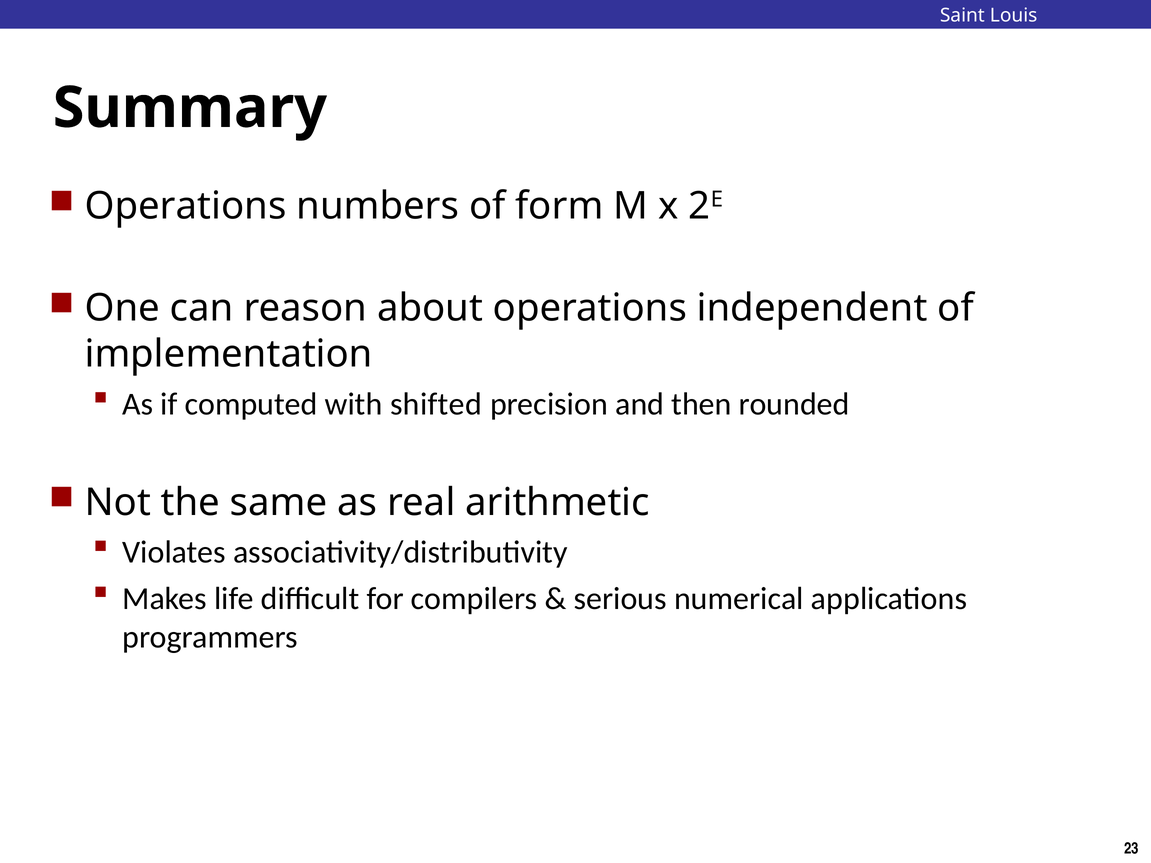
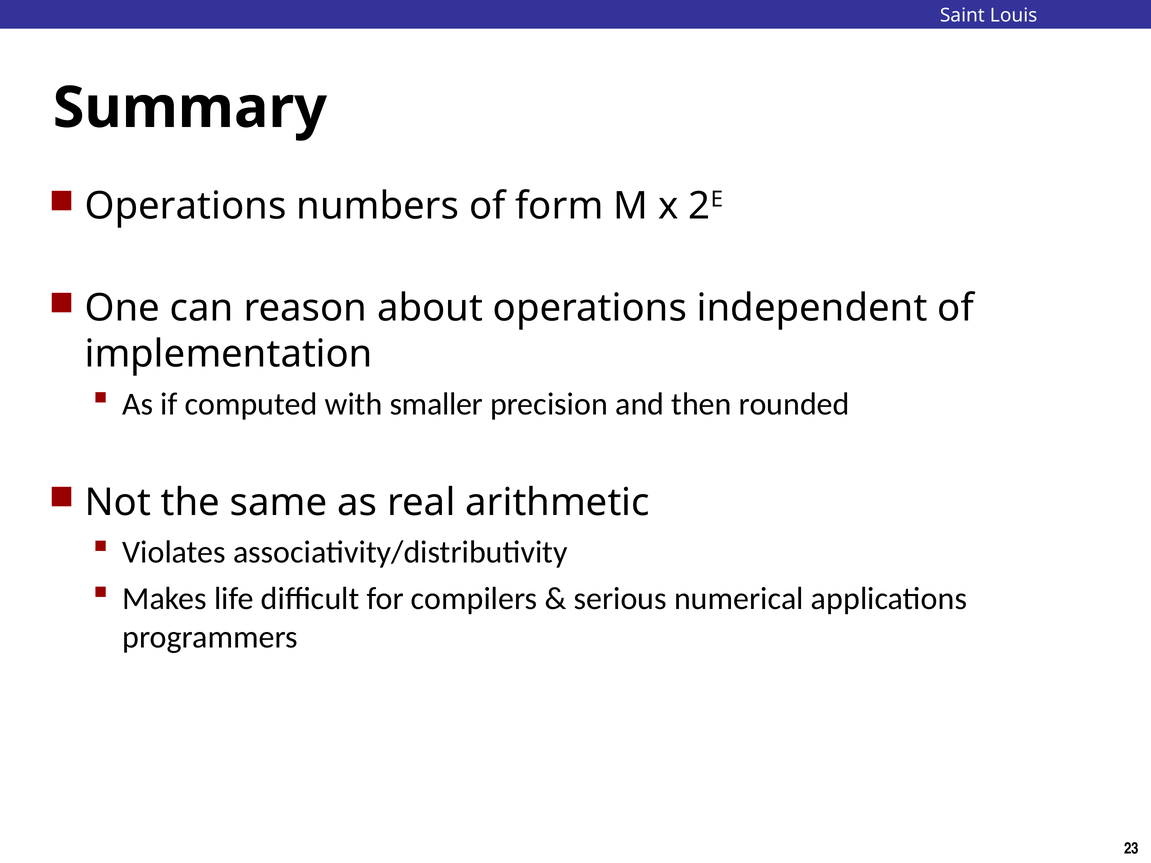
shifted: shifted -> smaller
